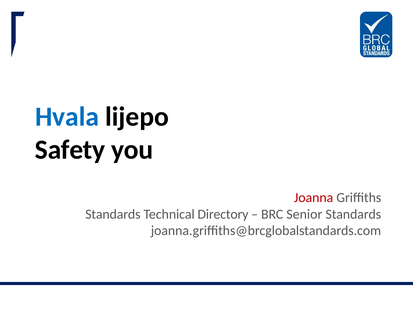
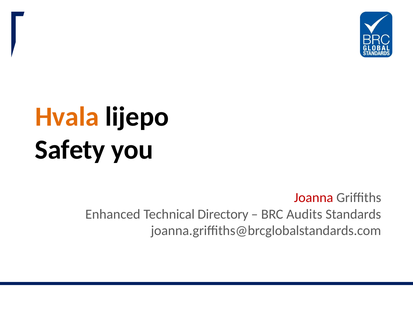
Hvala colour: blue -> orange
Standards at (113, 214): Standards -> Enhanced
Senior: Senior -> Audits
